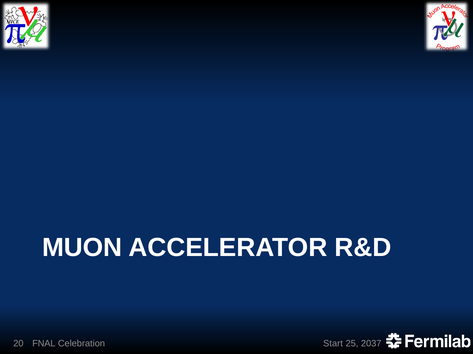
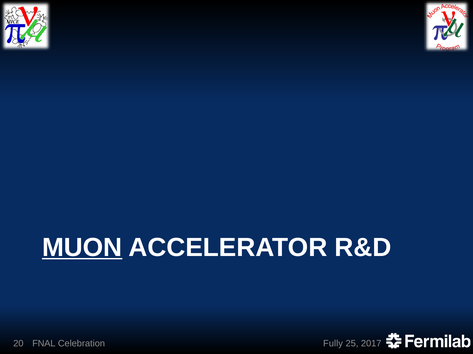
MUON underline: none -> present
Start: Start -> Fully
2037: 2037 -> 2017
